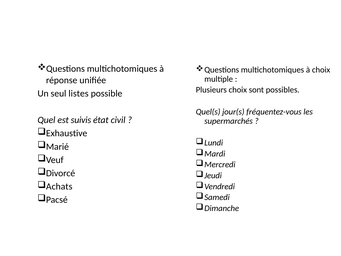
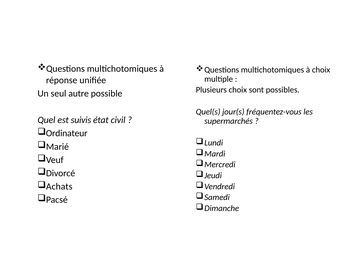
listes: listes -> autre
Exhaustive: Exhaustive -> Ordinateur
